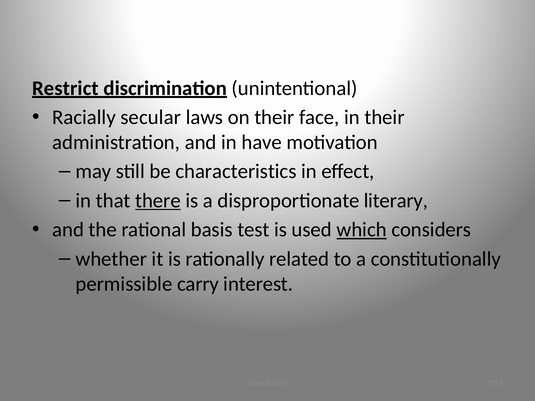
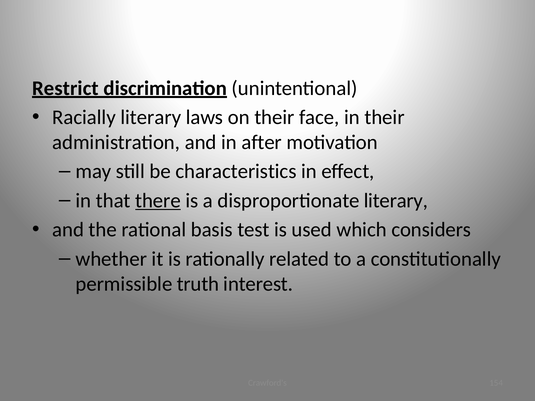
Racially secular: secular -> literary
have: have -> after
which underline: present -> none
carry: carry -> truth
